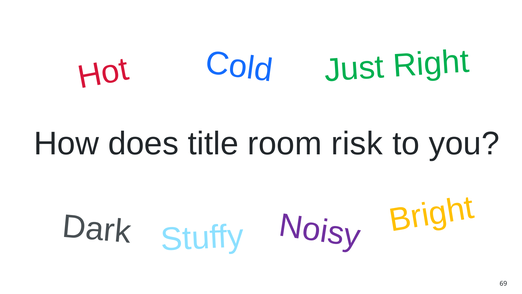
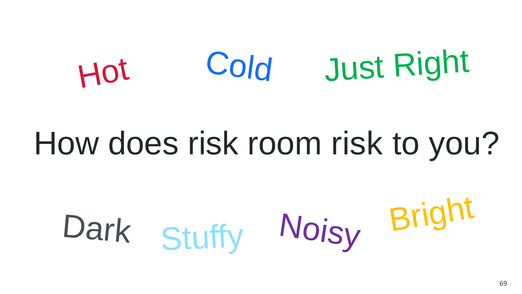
does title: title -> risk
